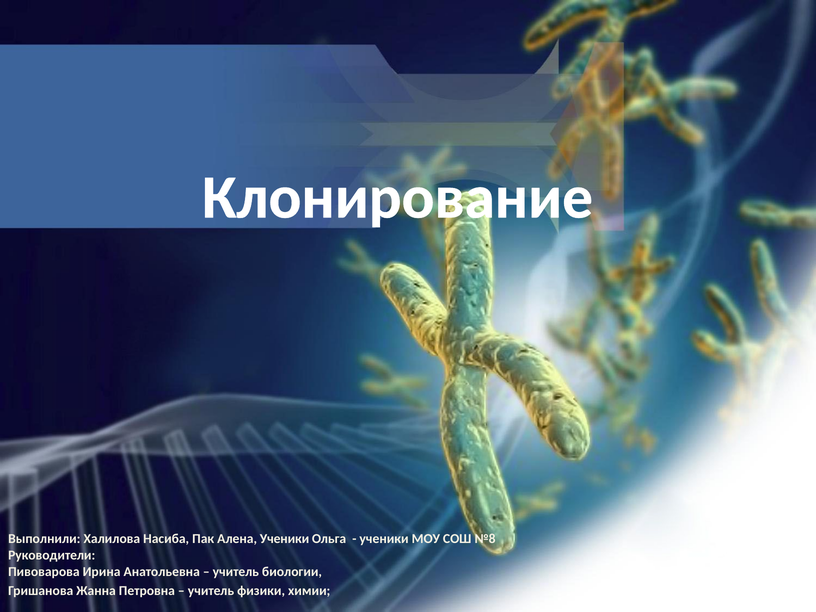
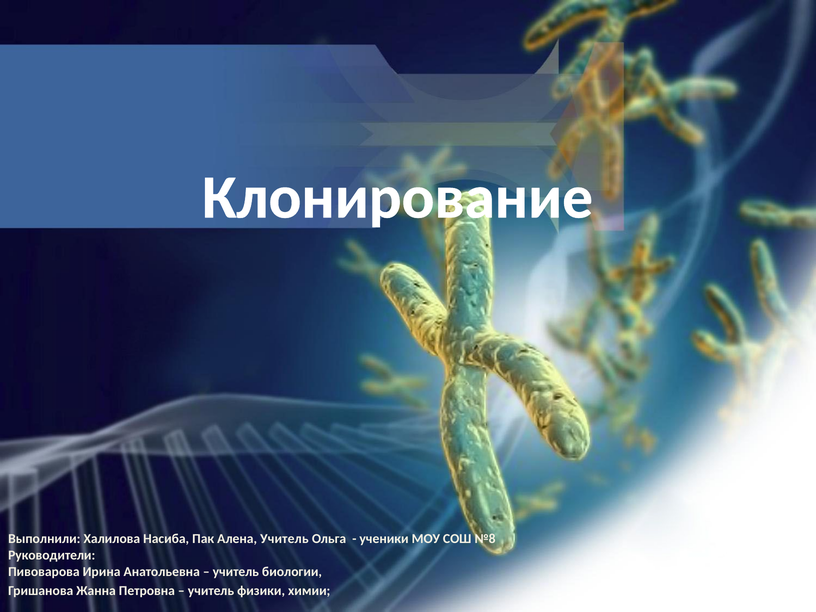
Алена Ученики: Ученики -> Учитель
